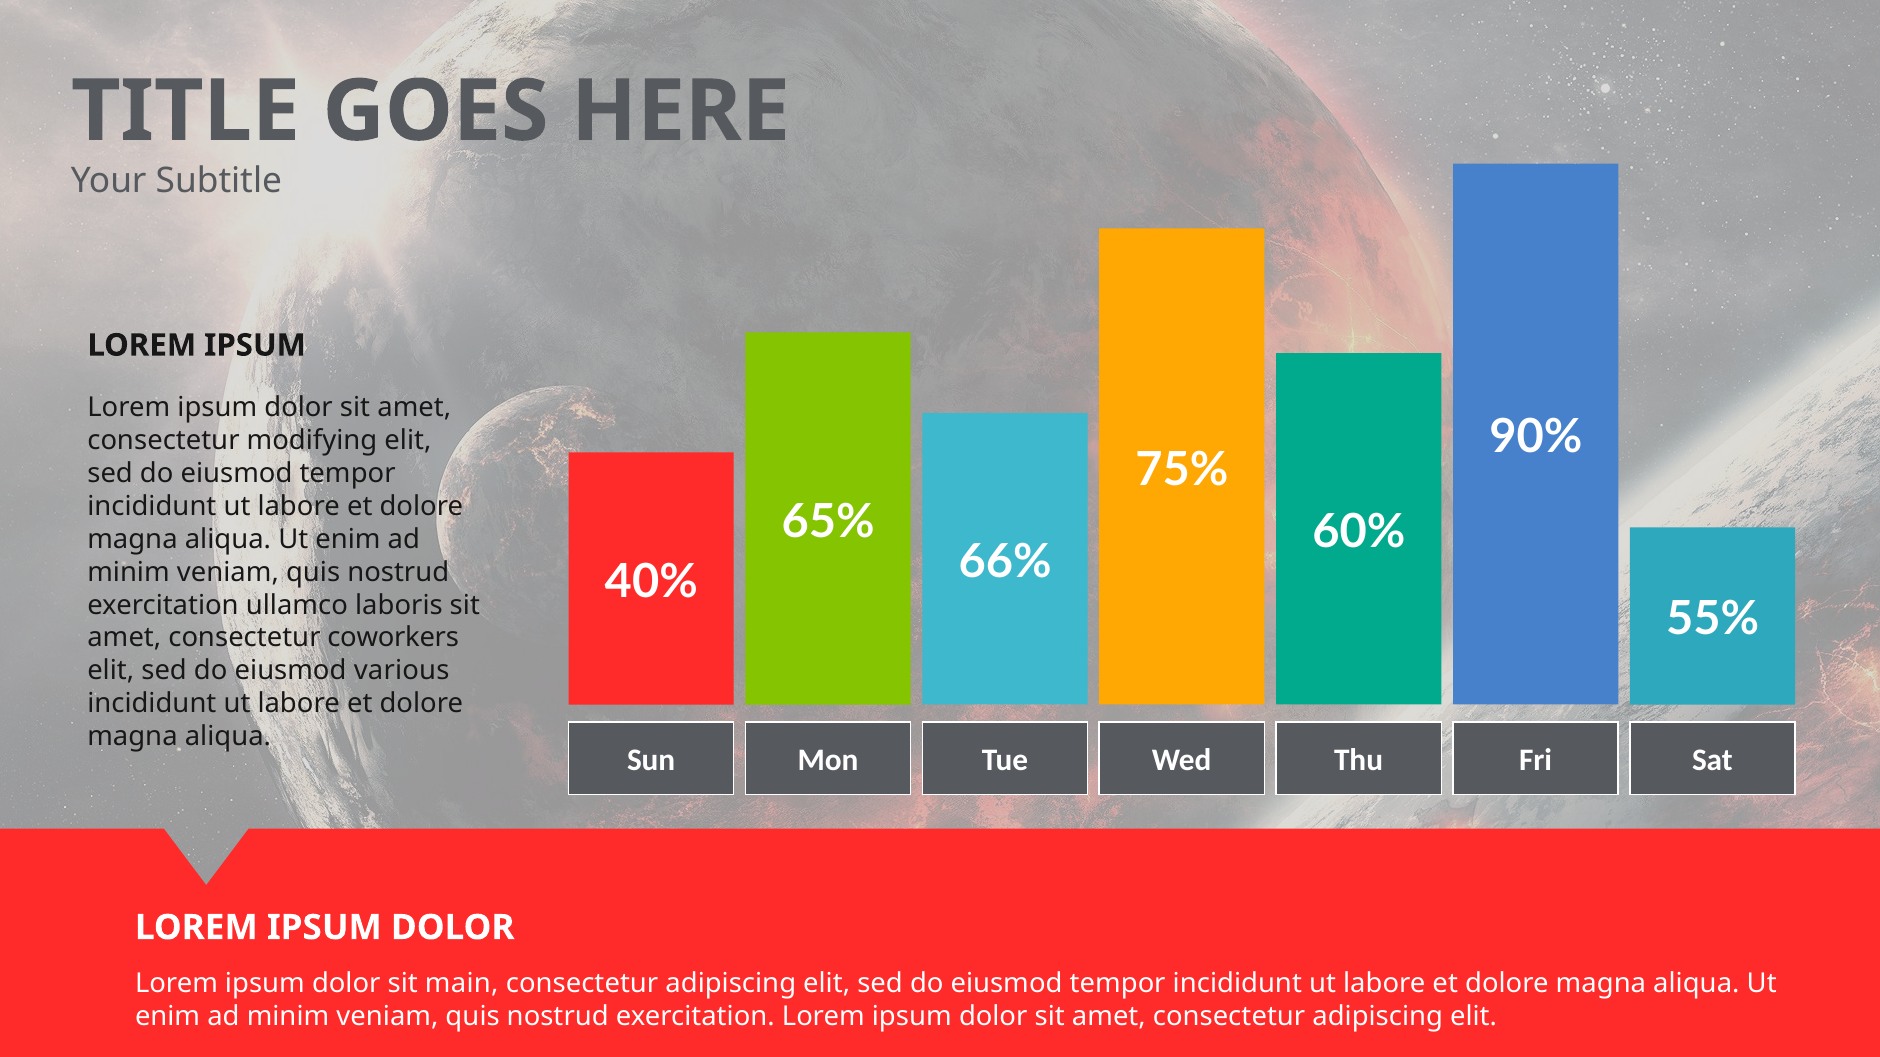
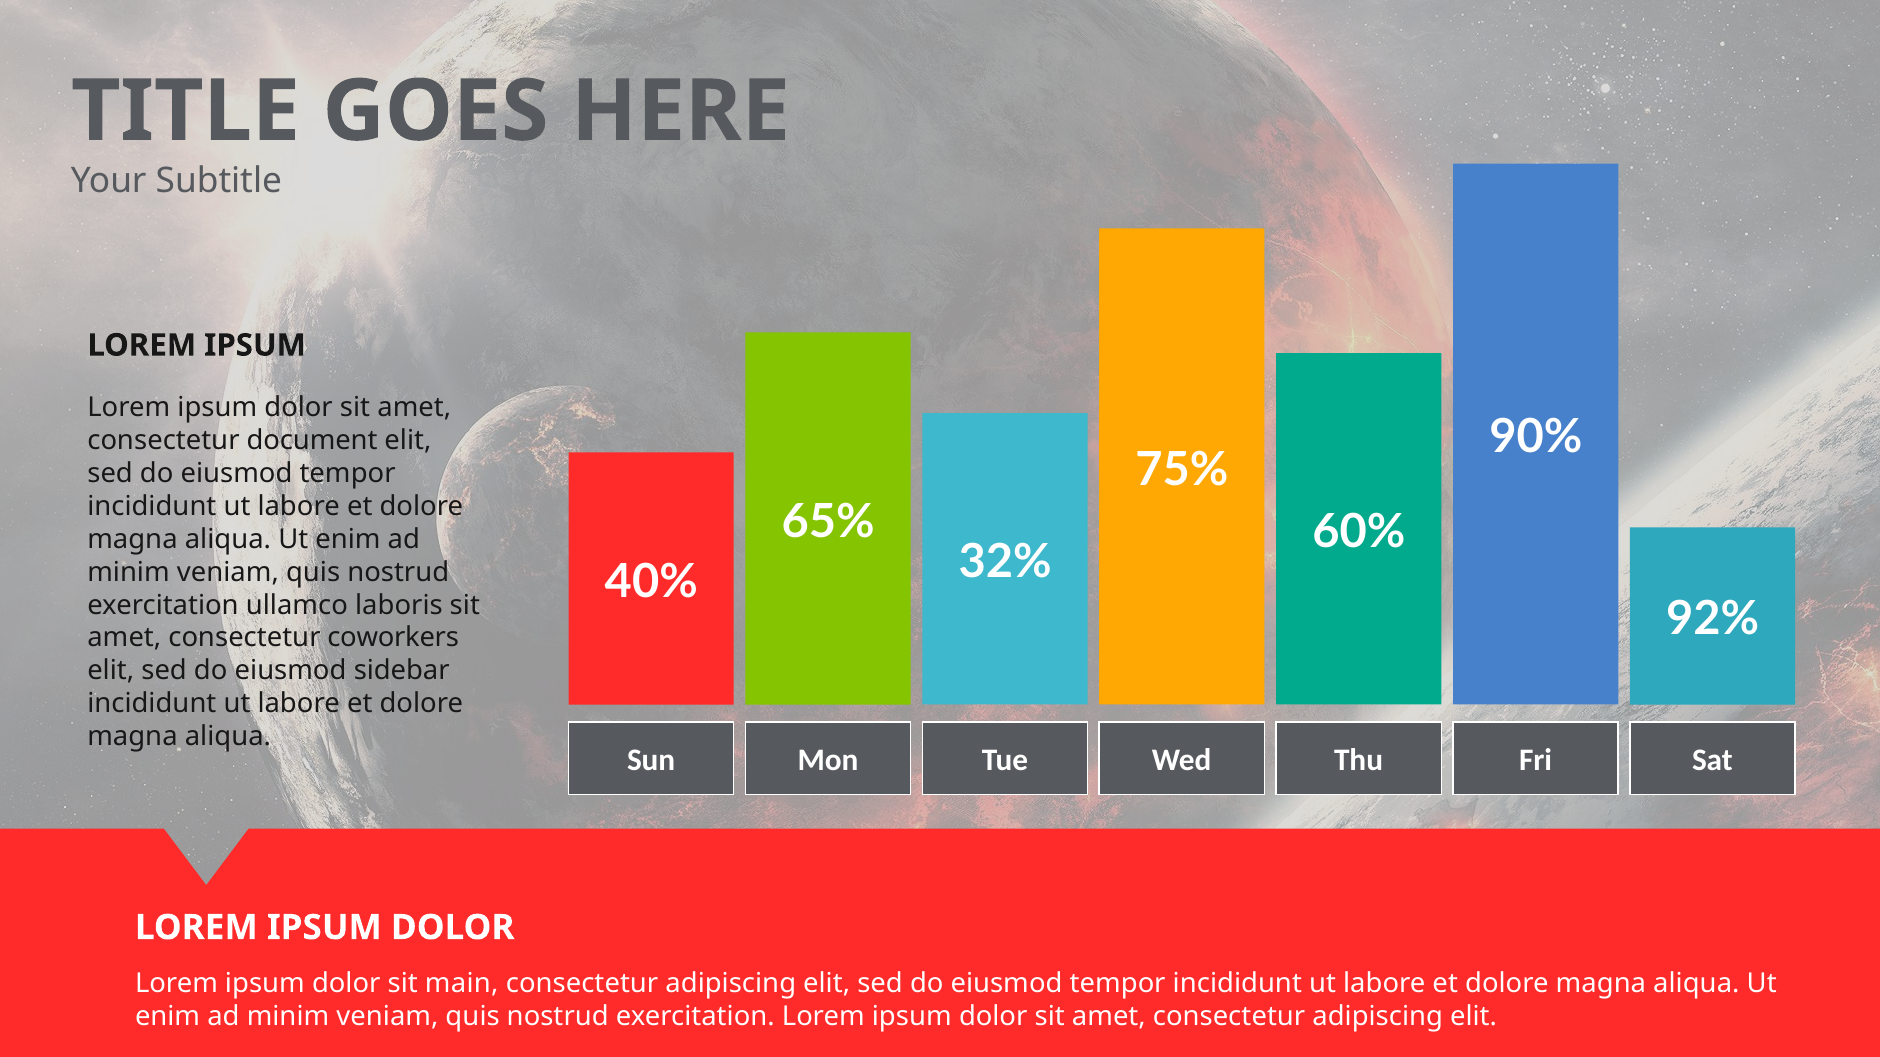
modifying: modifying -> document
66%: 66% -> 32%
55%: 55% -> 92%
various: various -> sidebar
